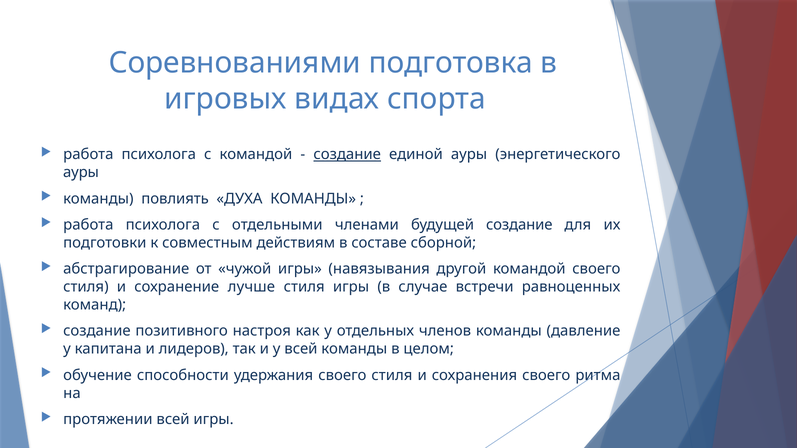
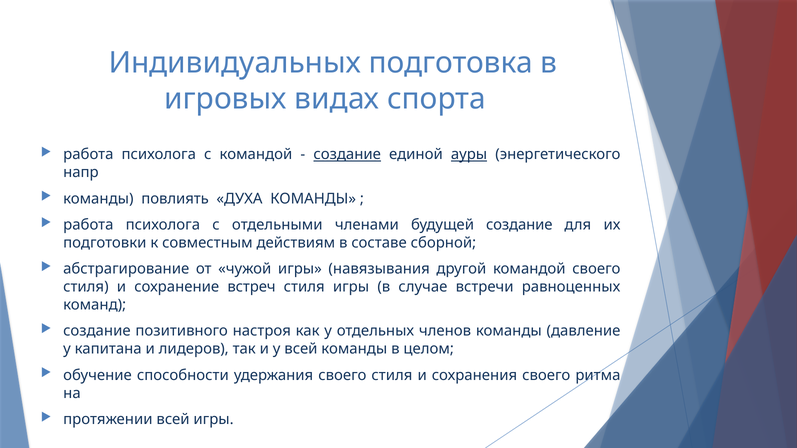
Соревнованиями: Соревнованиями -> Индивидуальных
ауры at (469, 155) underline: none -> present
ауры at (81, 173): ауры -> напр
лучше: лучше -> встреч
